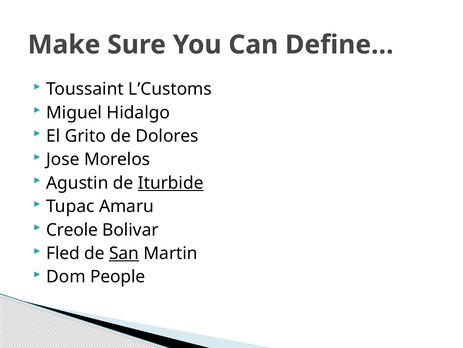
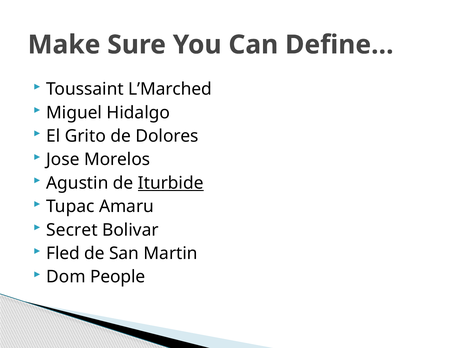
L’Customs: L’Customs -> L’Marched
Creole: Creole -> Secret
San underline: present -> none
